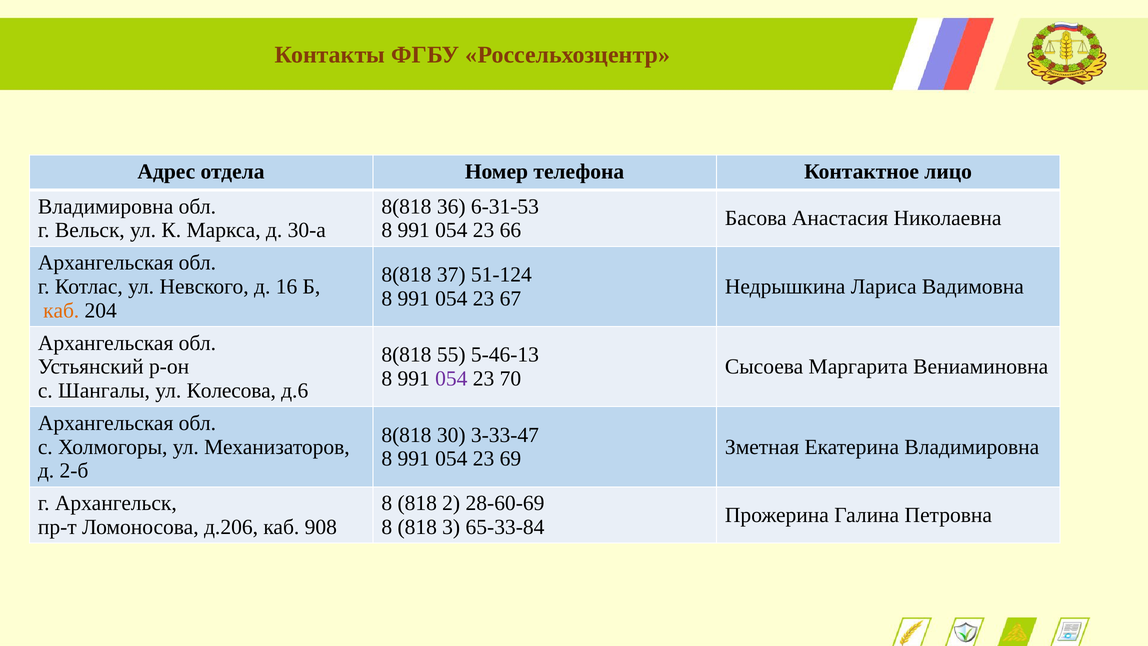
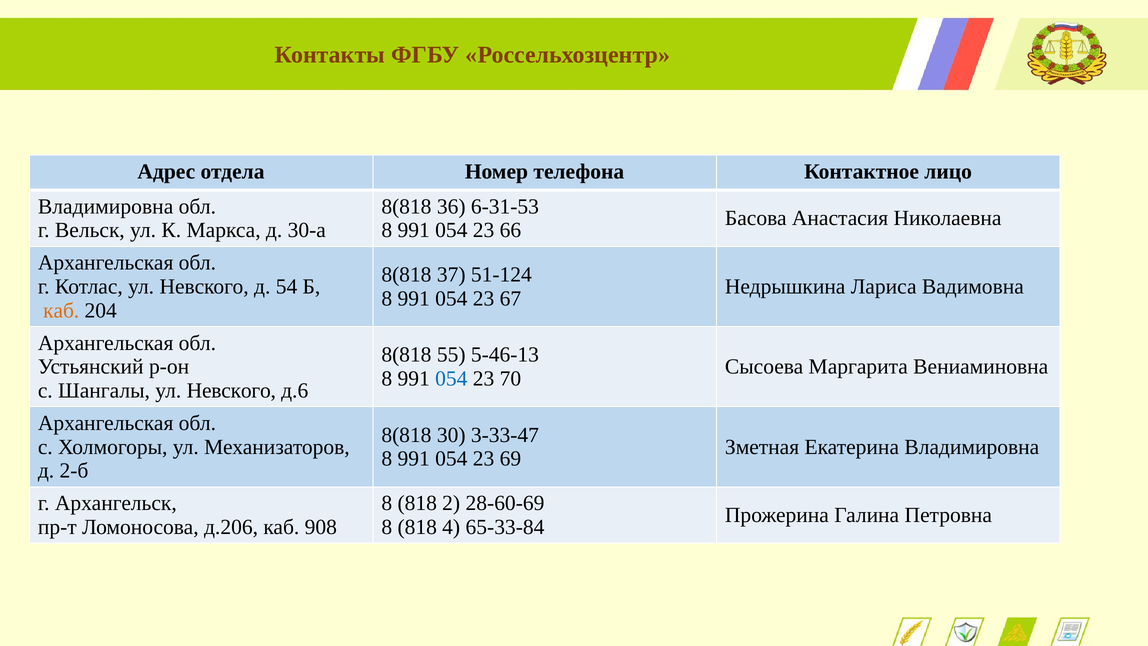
16: 16 -> 54
054 at (451, 379) colour: purple -> blue
Шангалы ул Колесова: Колесова -> Невского
3: 3 -> 4
